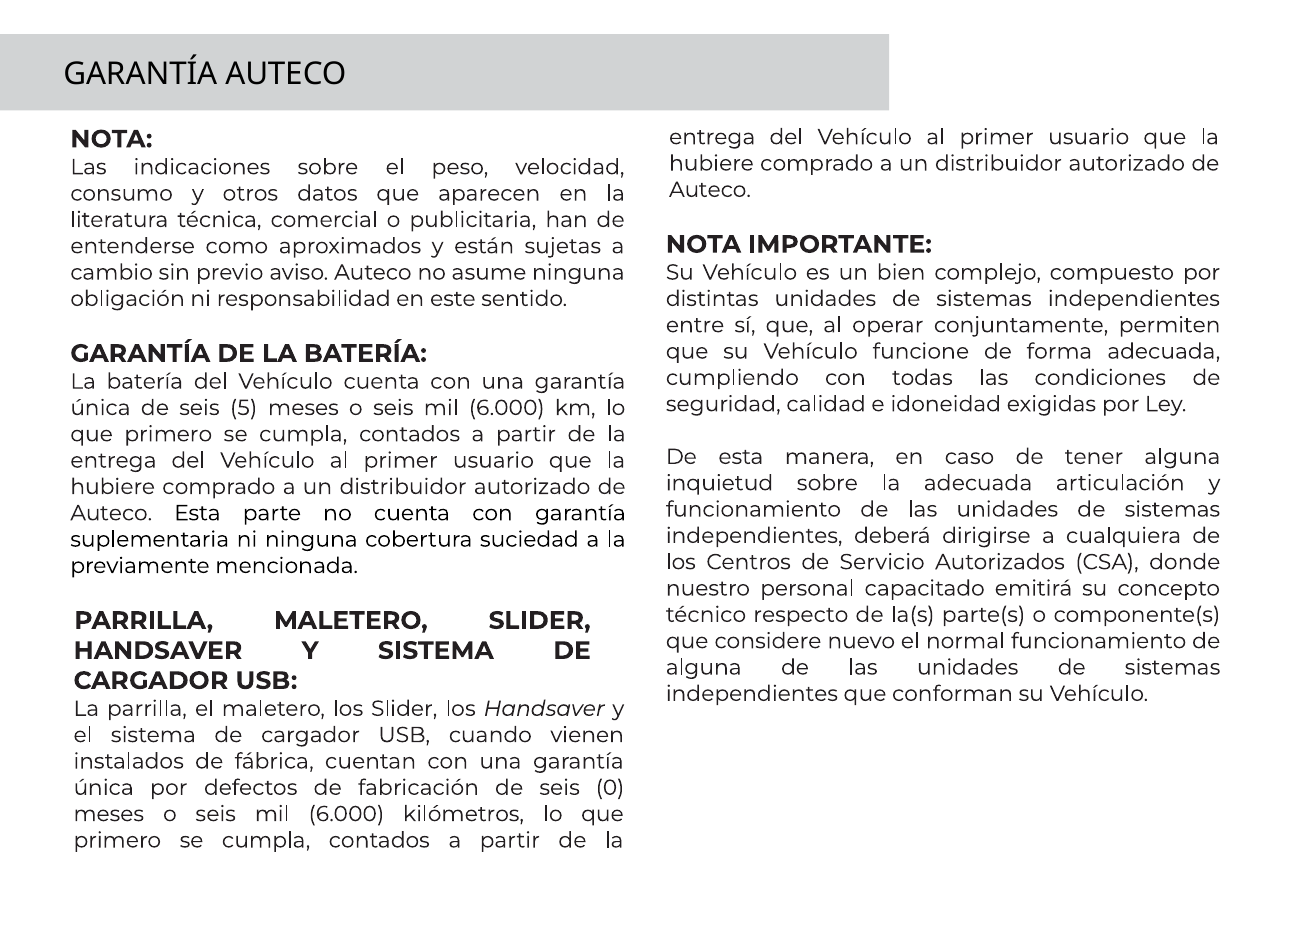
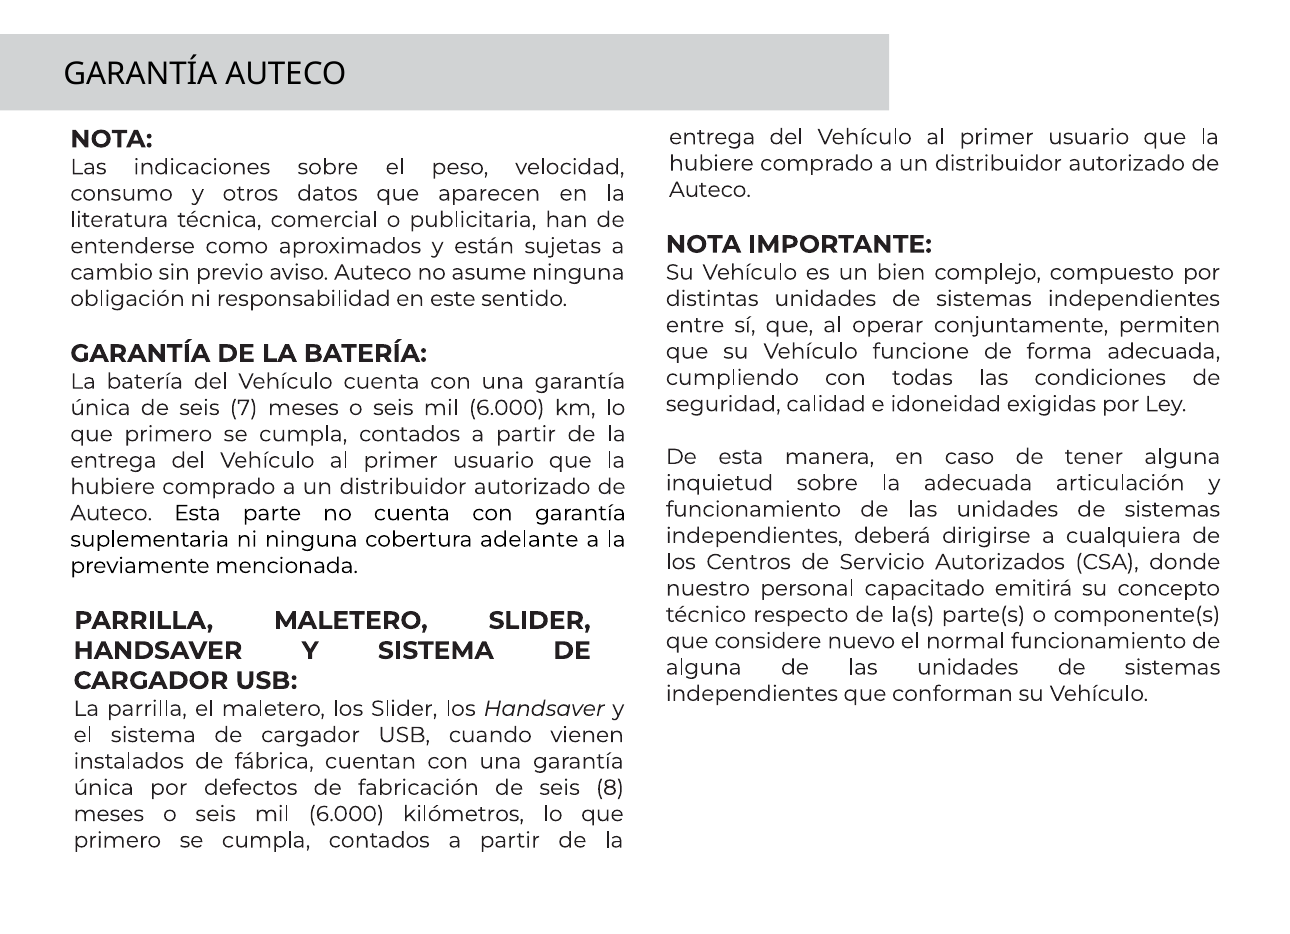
5: 5 -> 7
suciedad: suciedad -> adelante
0: 0 -> 8
